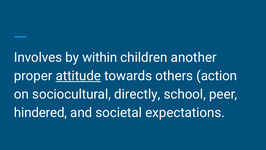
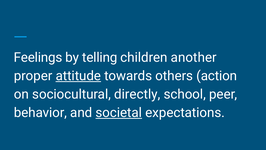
Involves: Involves -> Feelings
within: within -> telling
hindered: hindered -> behavior
societal underline: none -> present
